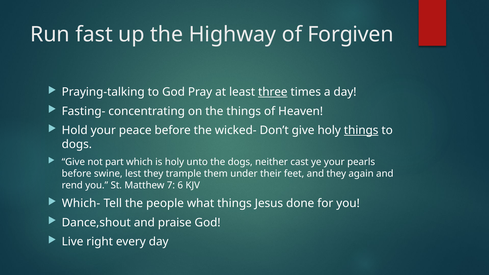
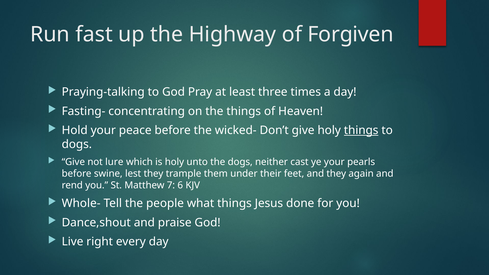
three underline: present -> none
part: part -> lure
Which-: Which- -> Whole-
